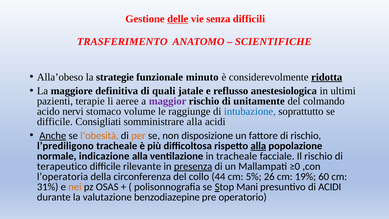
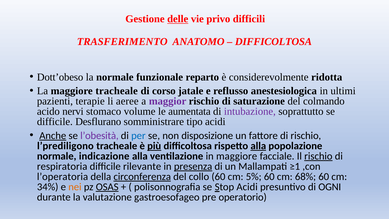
senza: senza -> privo
SCIENTIFICHE at (273, 42): SCIENTIFICHE -> DIFFICOLTOSA
Alla’obeso: Alla’obeso -> Dott’obeso
la strategie: strategie -> normale
minuto: minuto -> reparto
ridotta underline: present -> none
maggiore definitiva: definitiva -> tracheale
quali: quali -> corso
unitamente: unitamente -> saturazione
raggiunge: raggiunge -> aumentata
intubazione colour: blue -> purple
Consigliati: Consigliati -> Desflurano
somministrare alla: alla -> tipo
l’obesità colour: orange -> purple
per colour: orange -> blue
più underline: none -> present
in tracheale: tracheale -> maggiore
rischio at (318, 156) underline: none -> present
terapeutico: terapeutico -> respiratoria
≥0: ≥0 -> ≥1
circonferenza underline: none -> present
collo 44: 44 -> 60
5% 26: 26 -> 60
19%: 19% -> 68%
31%: 31% -> 34%
OSAS underline: none -> present
Stop Mani: Mani -> Acidi
di ACIDI: ACIDI -> OGNI
benzodiazepine: benzodiazepine -> gastroesofageo
